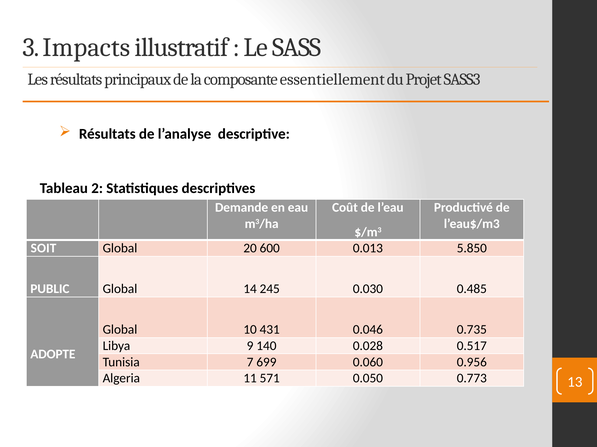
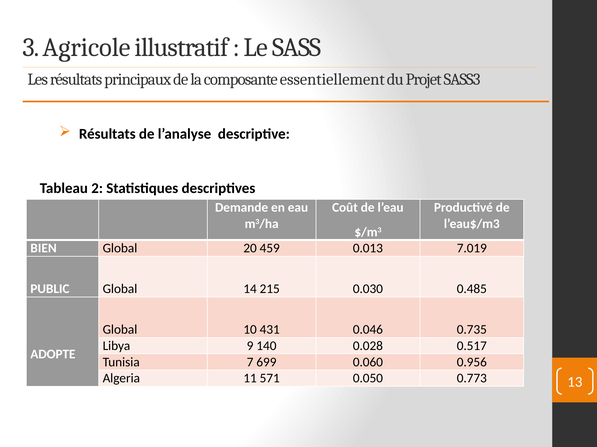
Impacts: Impacts -> Agricole
SOIT: SOIT -> BIEN
600: 600 -> 459
5.850: 5.850 -> 7.019
245: 245 -> 215
